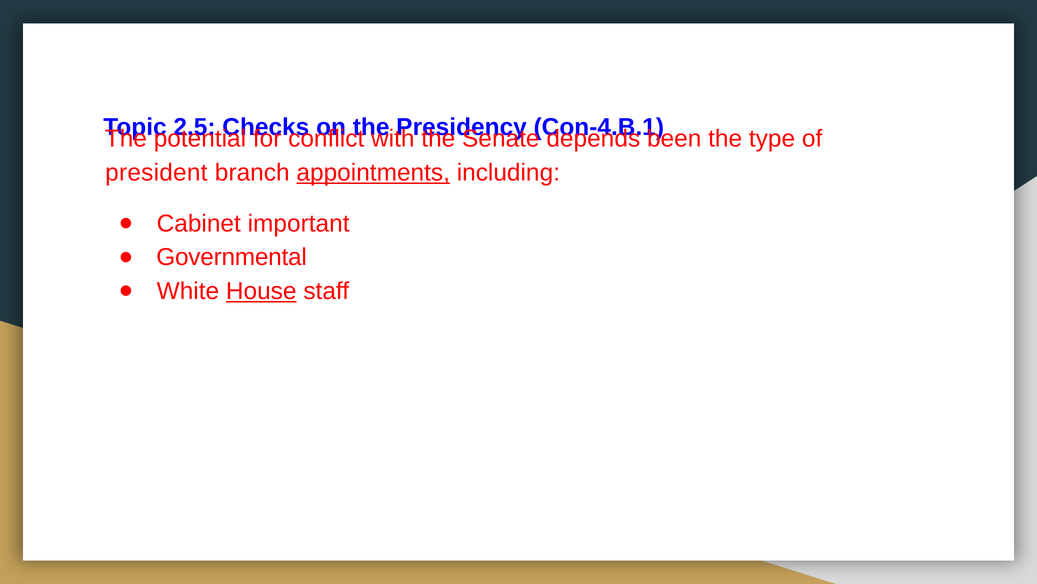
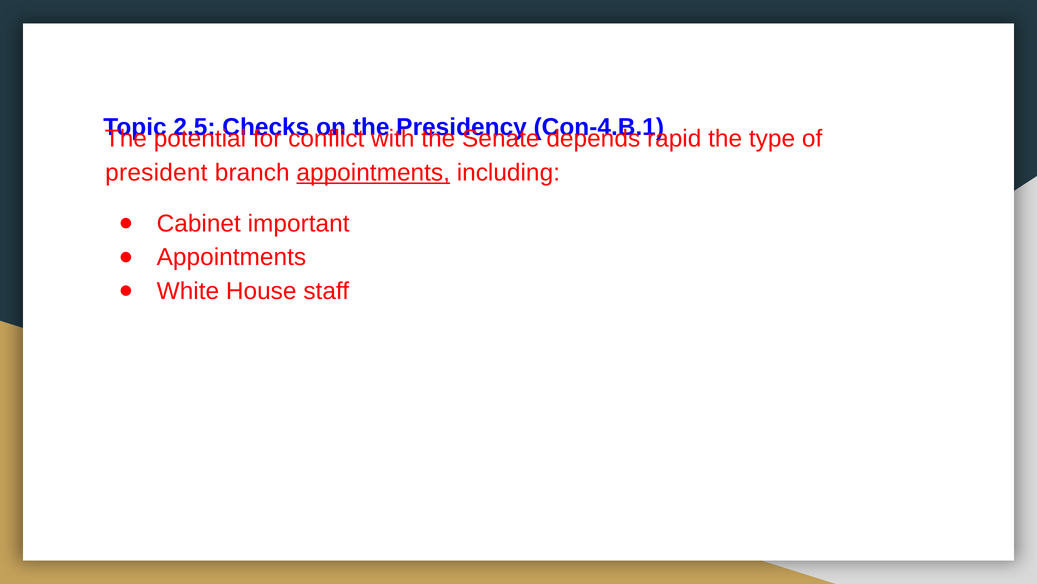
been: been -> rapid
Governmental at (232, 257): Governmental -> Appointments
House underline: present -> none
